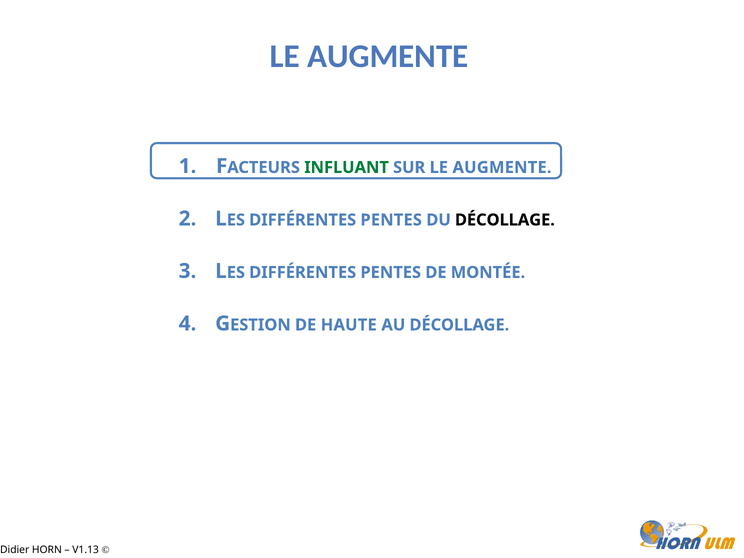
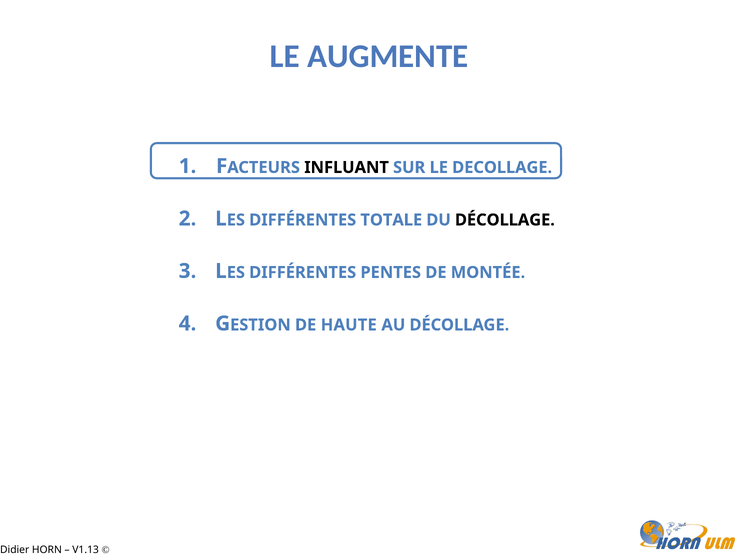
INFLUANT colour: green -> black
SUR LE AUGMENTE: AUGMENTE -> DECOLLAGE
PENTES at (391, 220): PENTES -> TOTALE
